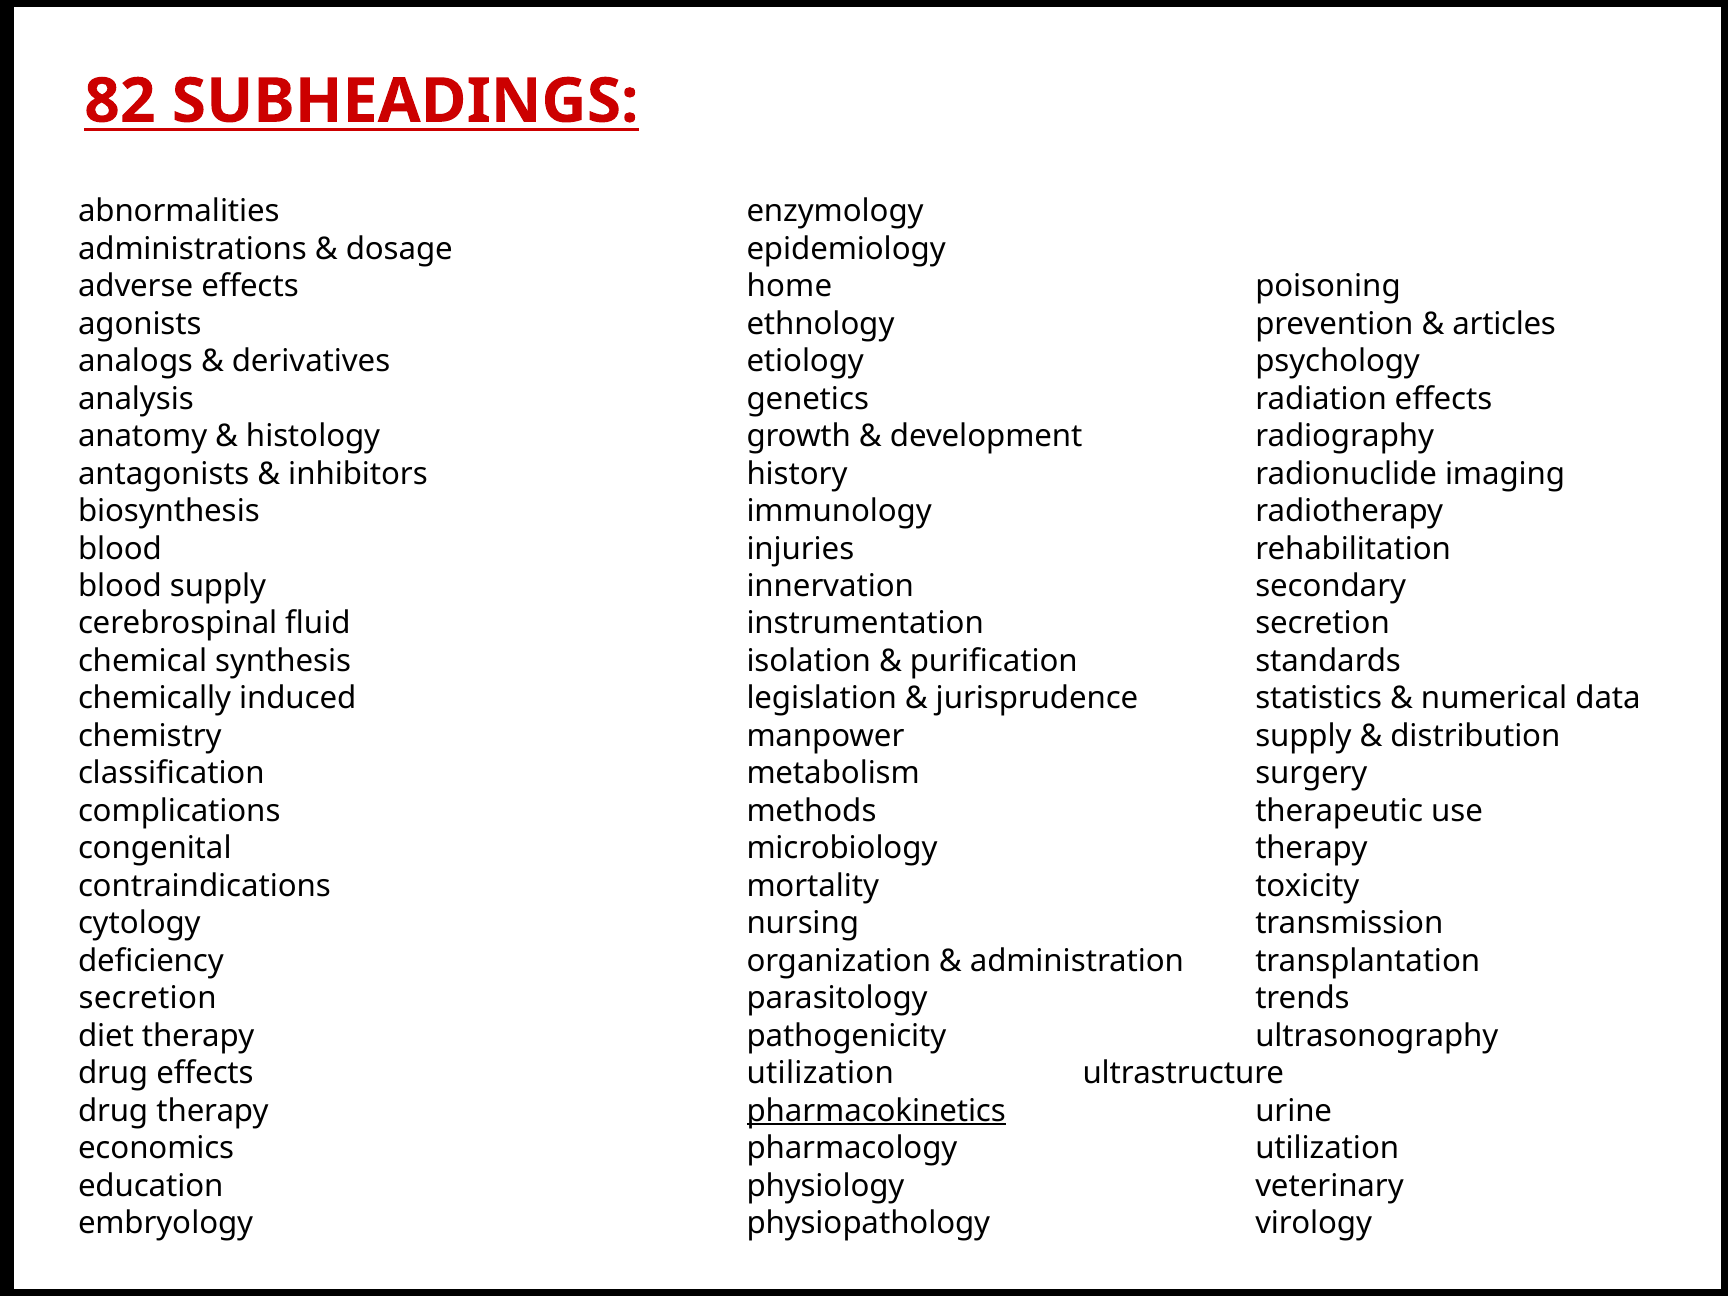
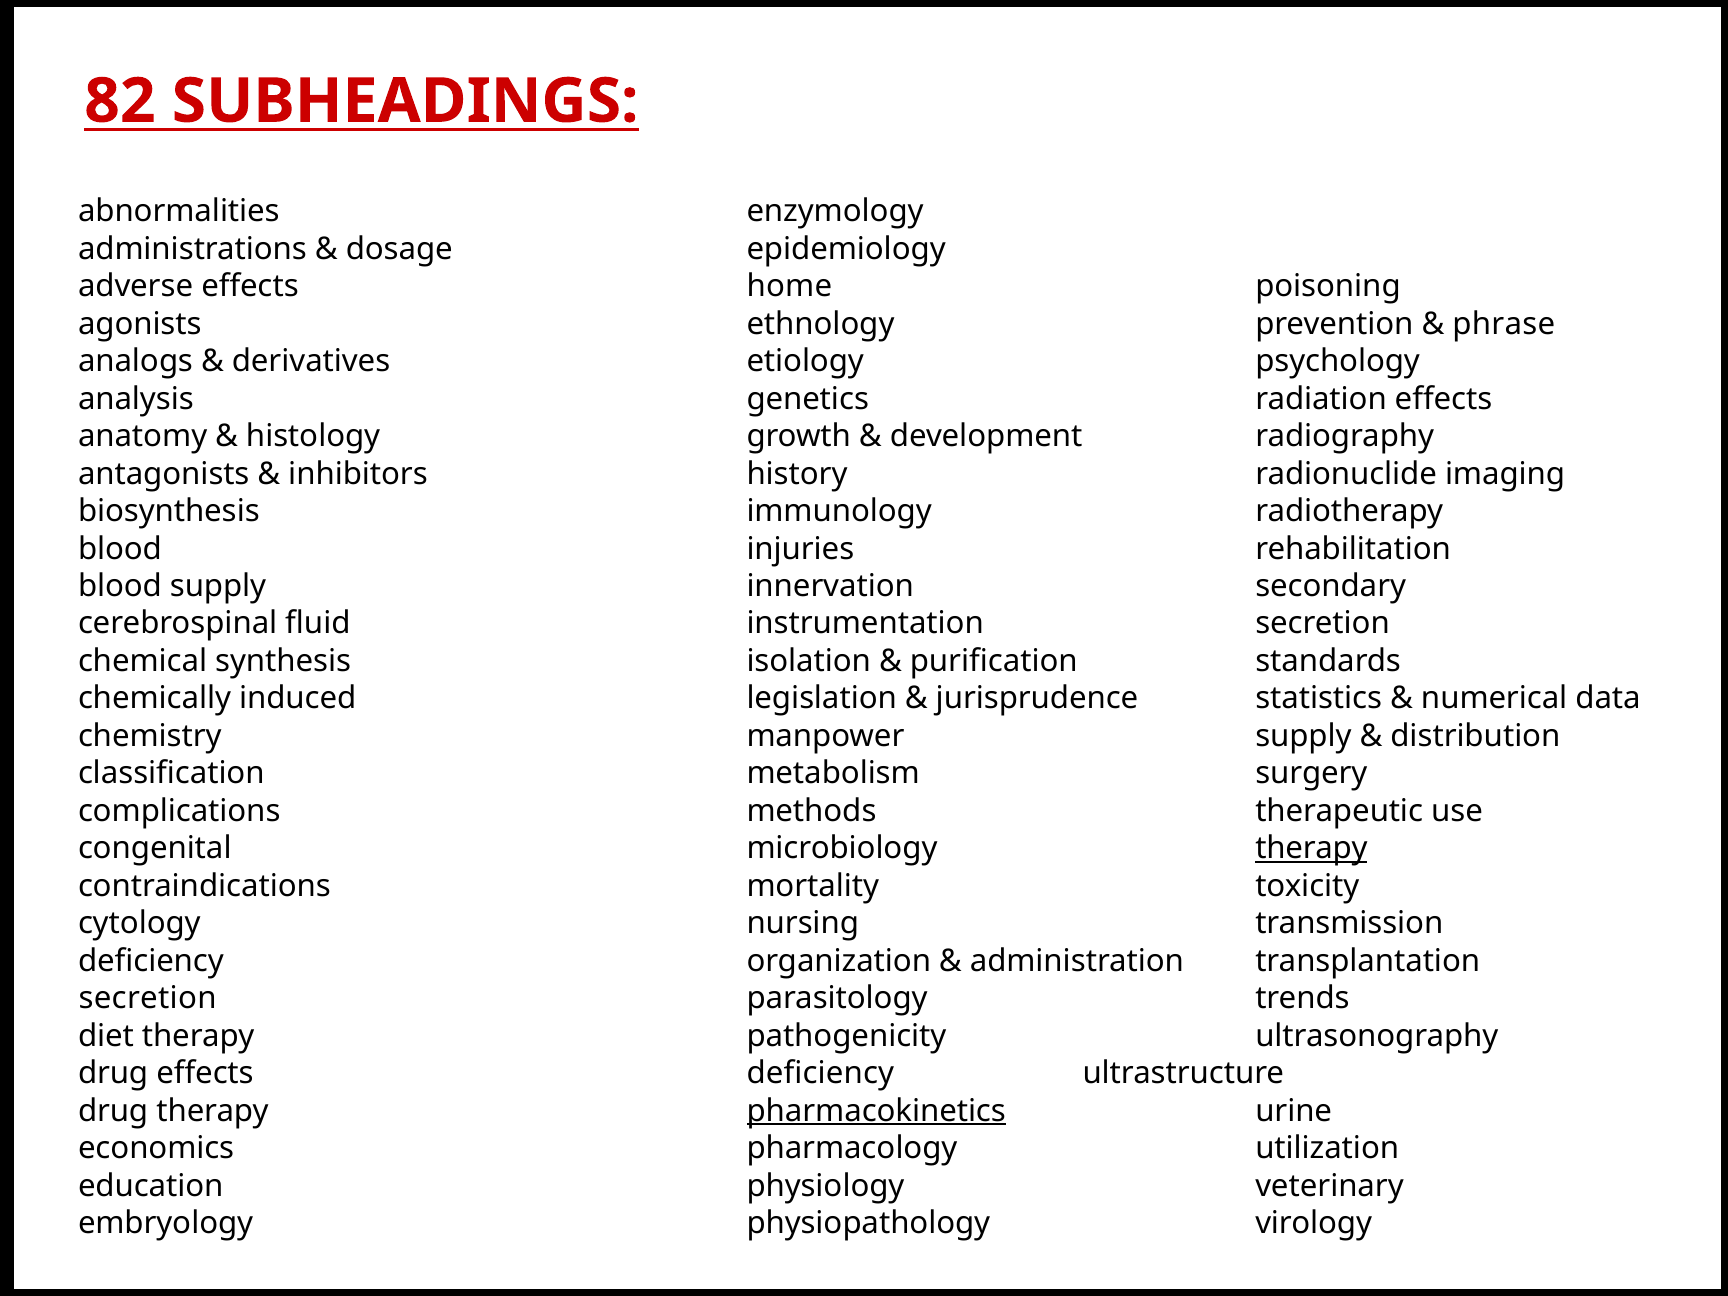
articles: articles -> phrase
therapy at (1311, 849) underline: none -> present
effects utilization: utilization -> deficiency
